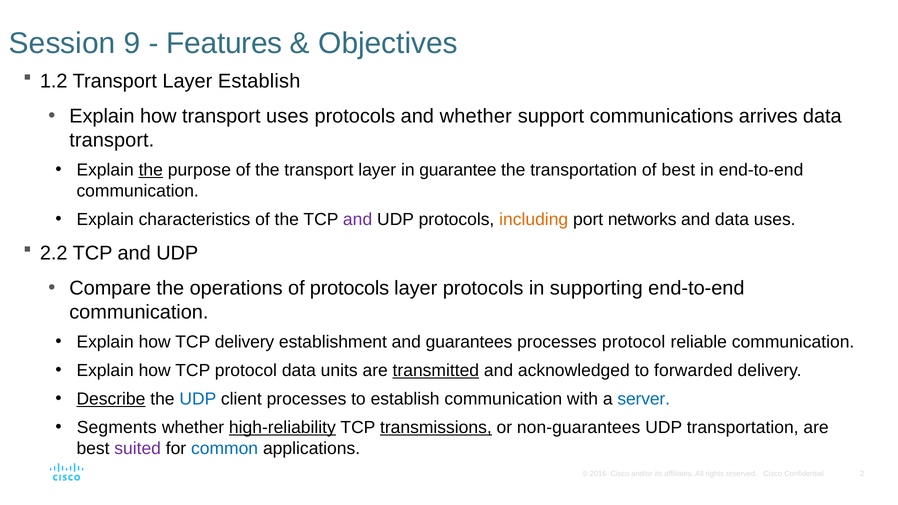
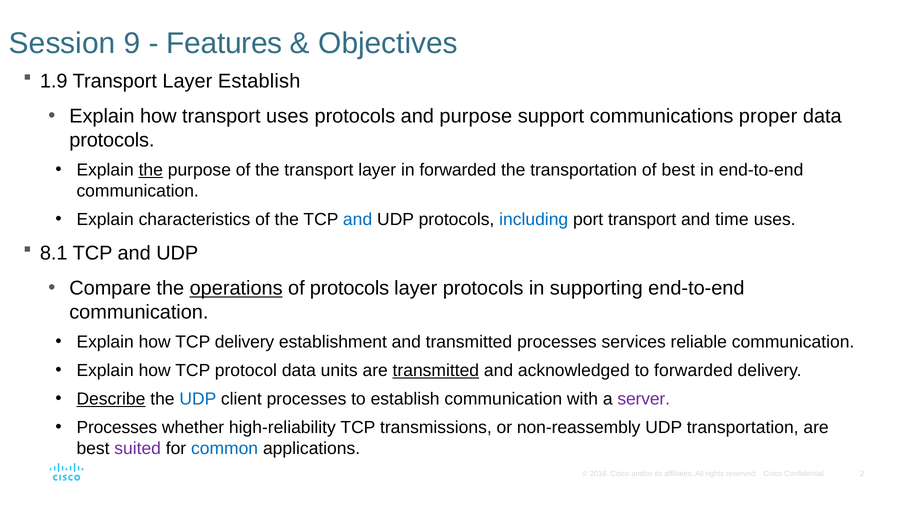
1.2: 1.2 -> 1.9
and whether: whether -> purpose
arrives: arrives -> proper
transport at (112, 140): transport -> protocols
in guarantee: guarantee -> forwarded
and at (358, 219) colour: purple -> blue
including colour: orange -> blue
port networks: networks -> transport
and data: data -> time
2.2: 2.2 -> 8.1
operations underline: none -> present
and guarantees: guarantees -> transmitted
processes protocol: protocol -> services
server colour: blue -> purple
Segments at (117, 428): Segments -> Processes
high-reliability underline: present -> none
transmissions underline: present -> none
non-guarantees: non-guarantees -> non-reassembly
